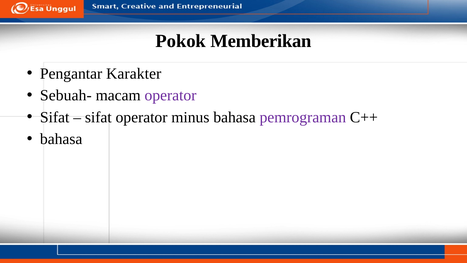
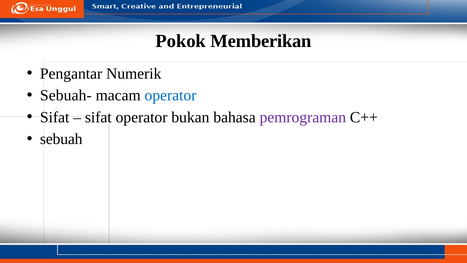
Karakter: Karakter -> Numerik
operator at (170, 95) colour: purple -> blue
minus: minus -> bukan
bahasa at (61, 139): bahasa -> sebuah
